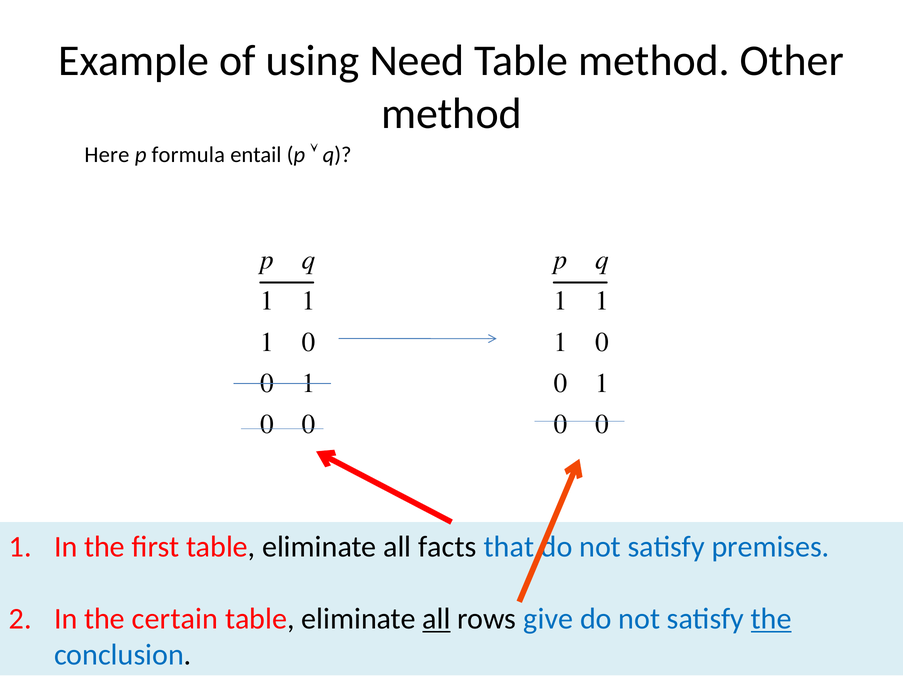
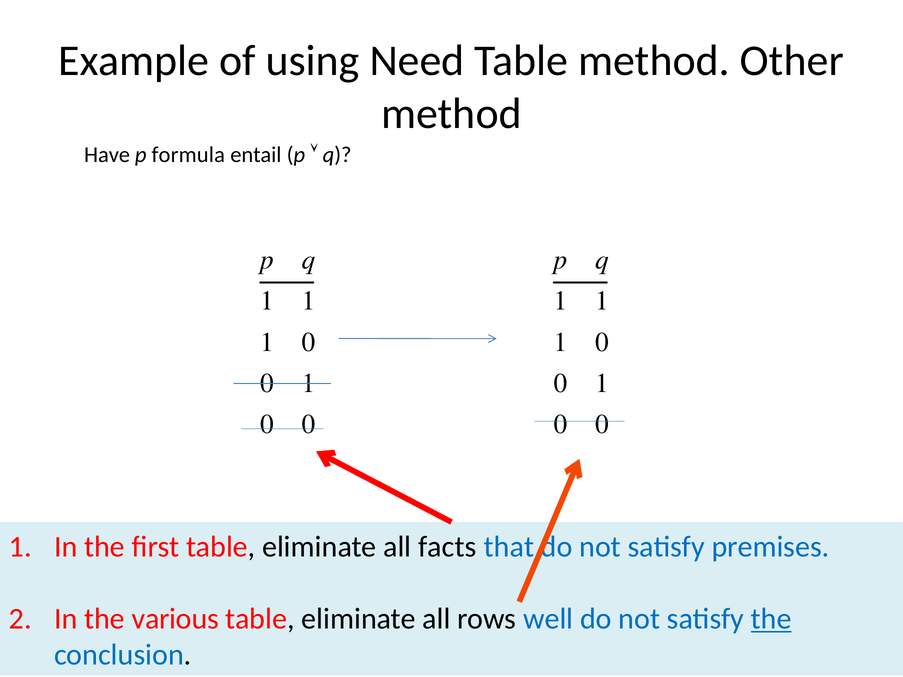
Here: Here -> Have
certain: certain -> various
all at (436, 619) underline: present -> none
give: give -> well
